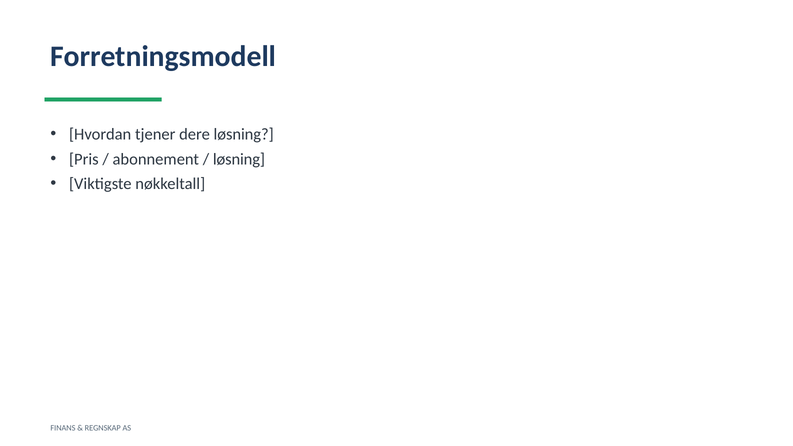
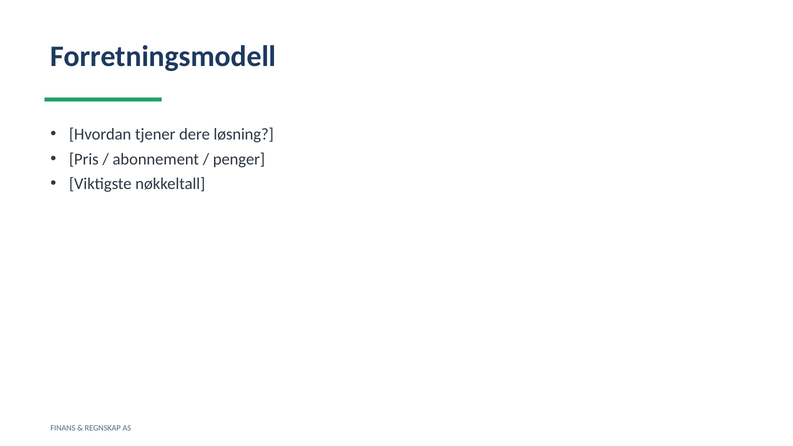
løsning at (239, 159): løsning -> penger
